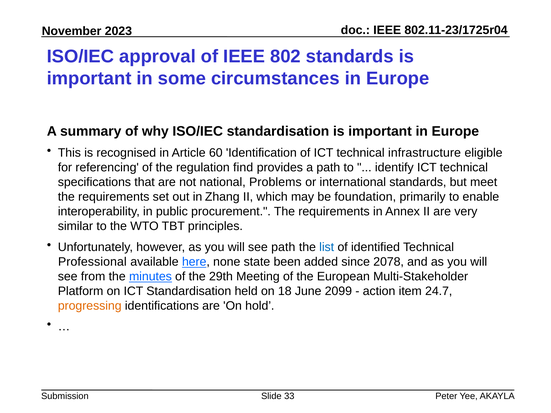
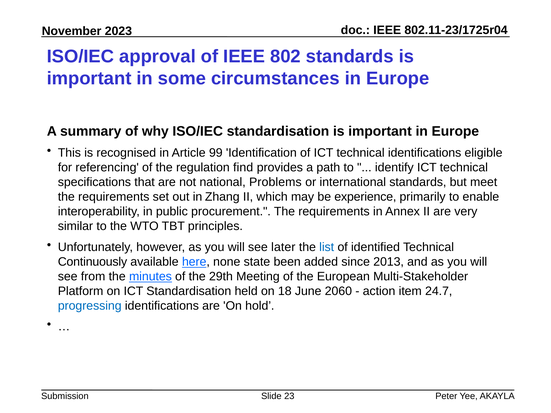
60: 60 -> 99
technical infrastructure: infrastructure -> identifications
foundation: foundation -> experience
see path: path -> later
Professional: Professional -> Continuously
2078: 2078 -> 2013
2099: 2099 -> 2060
progressing colour: orange -> blue
33: 33 -> 23
